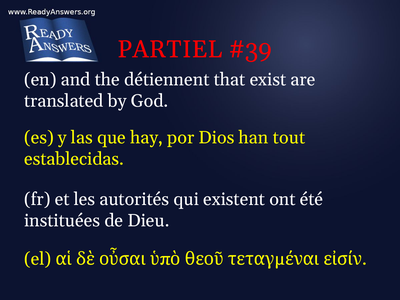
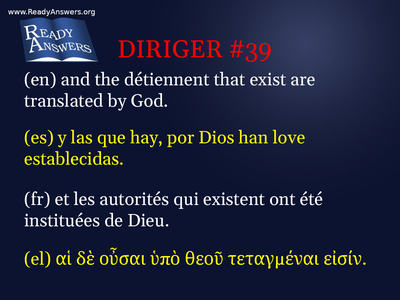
PARTIEL: PARTIEL -> DIRIGER
tout: tout -> love
